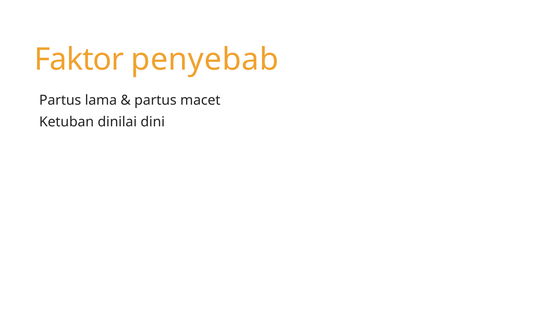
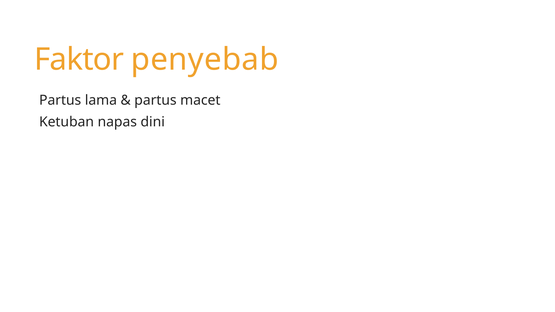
dinilai: dinilai -> napas
